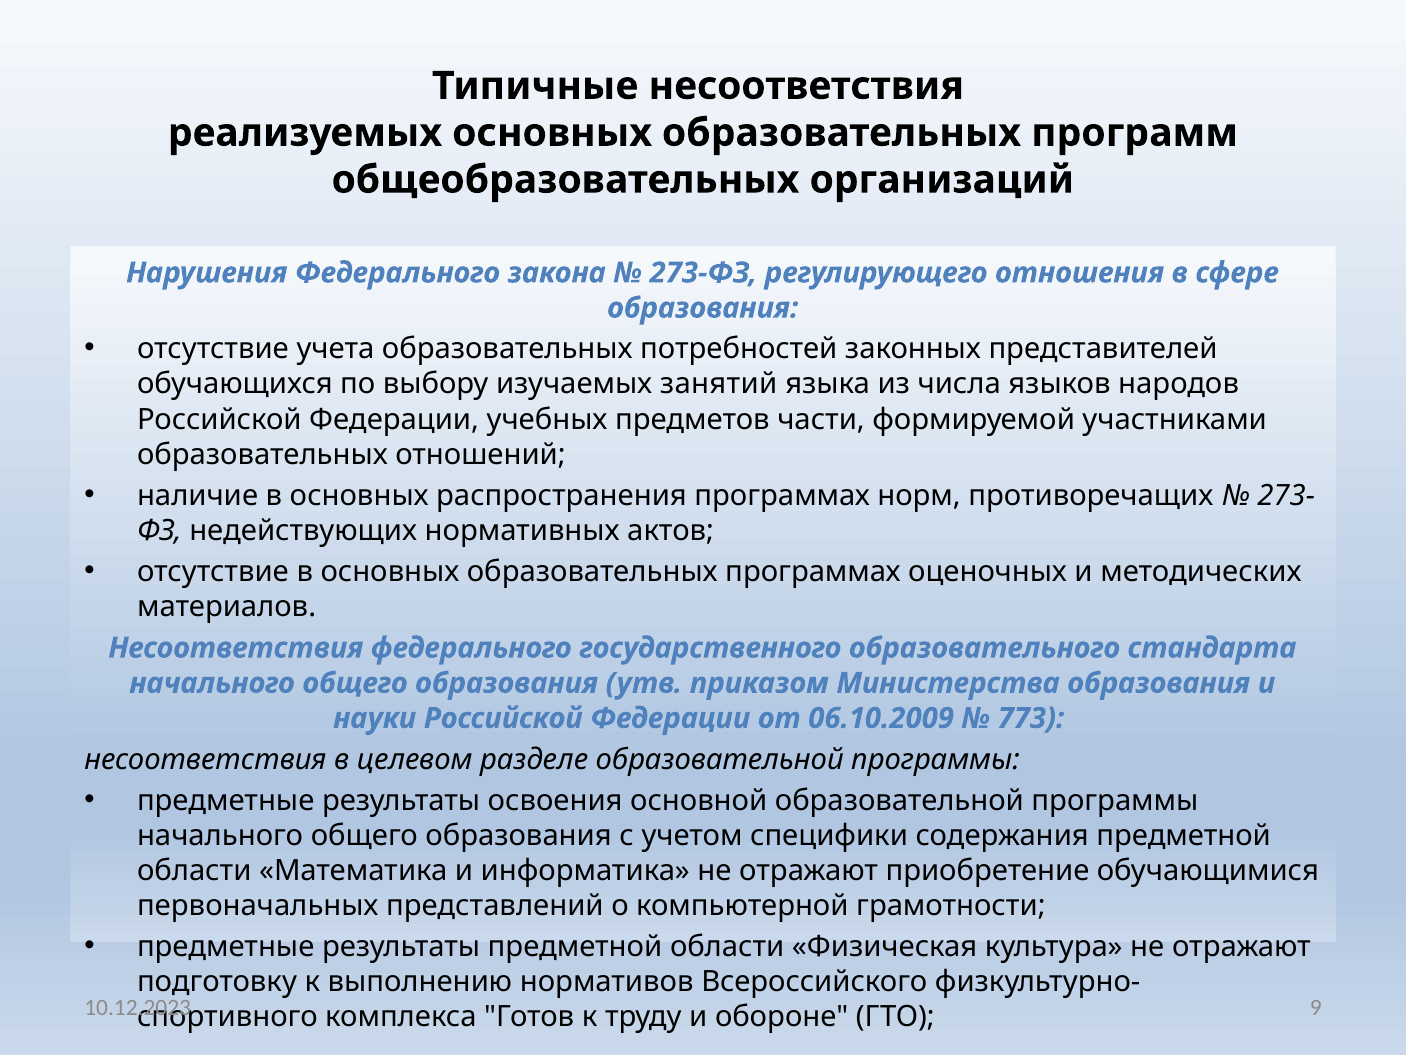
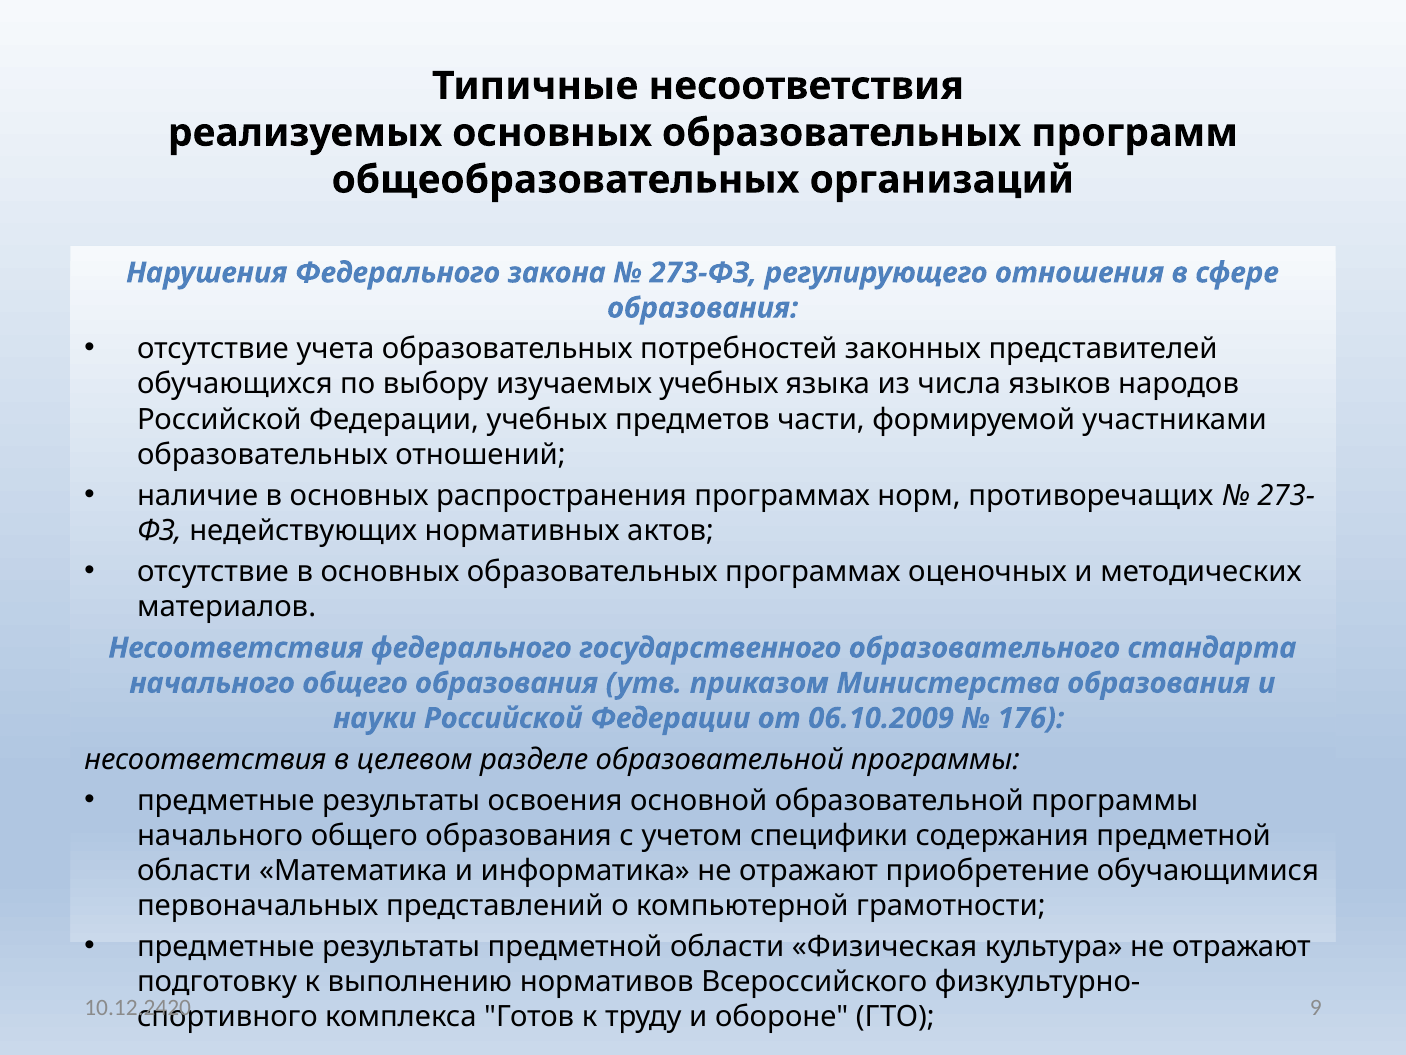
изучаемых занятий: занятий -> учебных
773: 773 -> 176
10.12.2023: 10.12.2023 -> 10.12.2420
